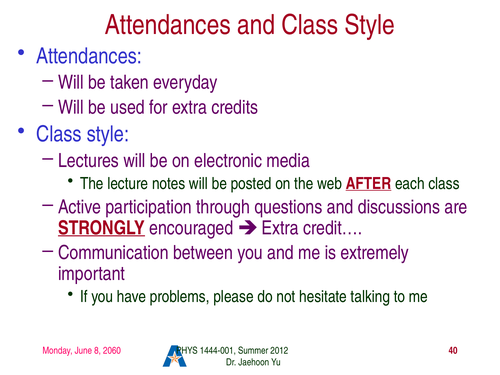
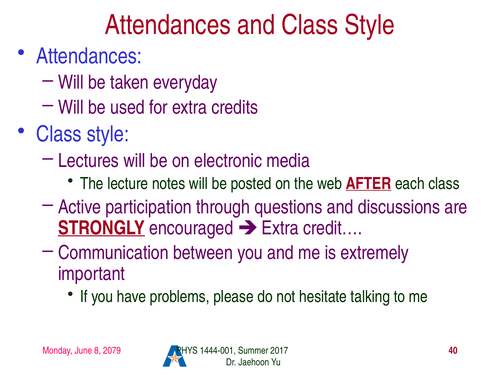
2060: 2060 -> 2079
2012: 2012 -> 2017
